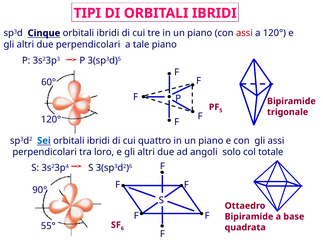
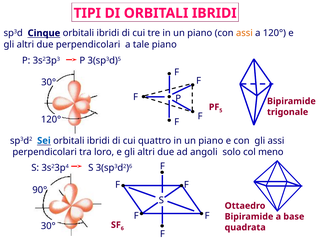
assi at (244, 33) colour: red -> orange
60° at (49, 82): 60° -> 30°
totale: totale -> meno
55° at (48, 225): 55° -> 30°
